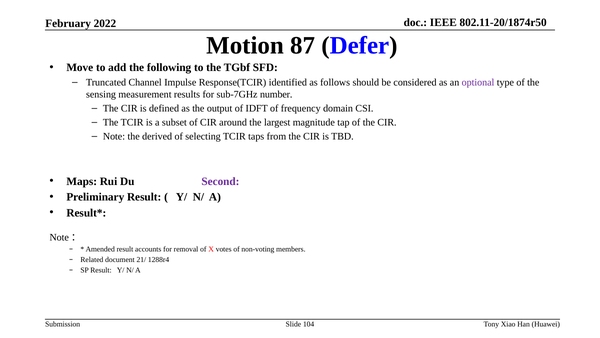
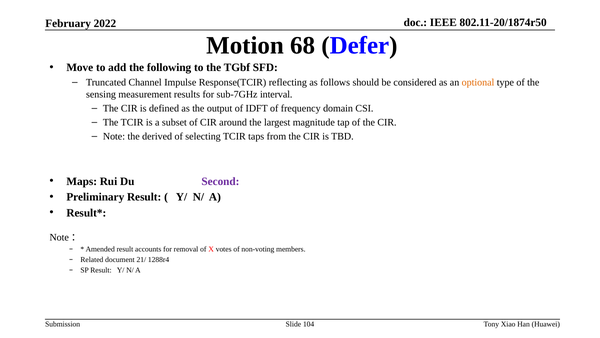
87: 87 -> 68
identified: identified -> reflecting
optional colour: purple -> orange
number: number -> interval
